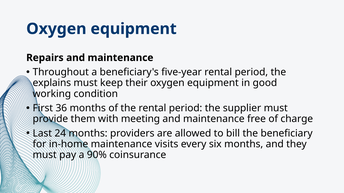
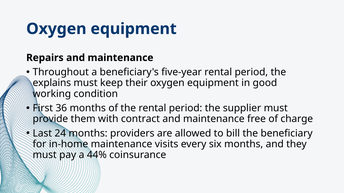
meeting: meeting -> contract
90%: 90% -> 44%
